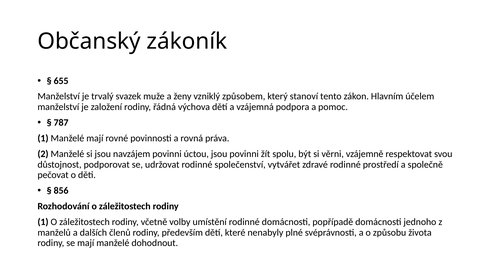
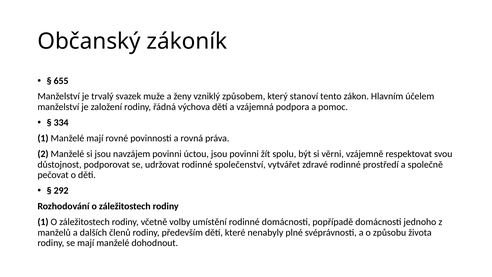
787: 787 -> 334
856: 856 -> 292
